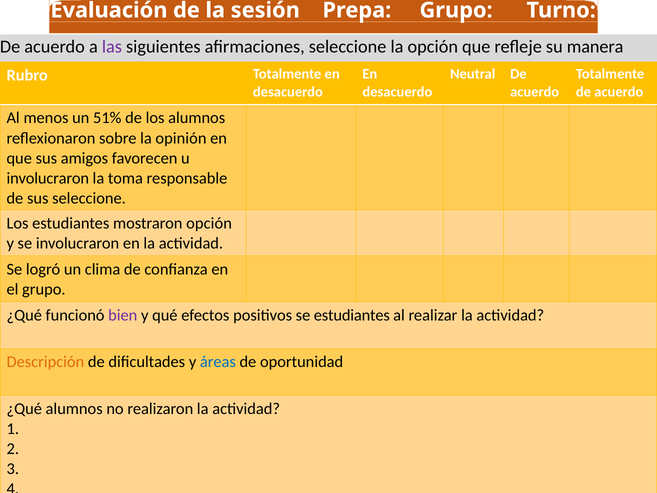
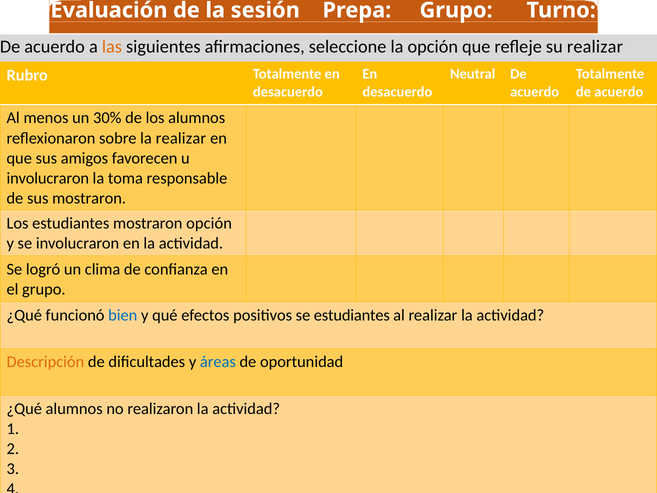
las colour: purple -> orange
su manera: manera -> realizar
51%: 51% -> 30%
la opinión: opinión -> realizar
sus seleccione: seleccione -> mostraron
bien colour: purple -> blue
